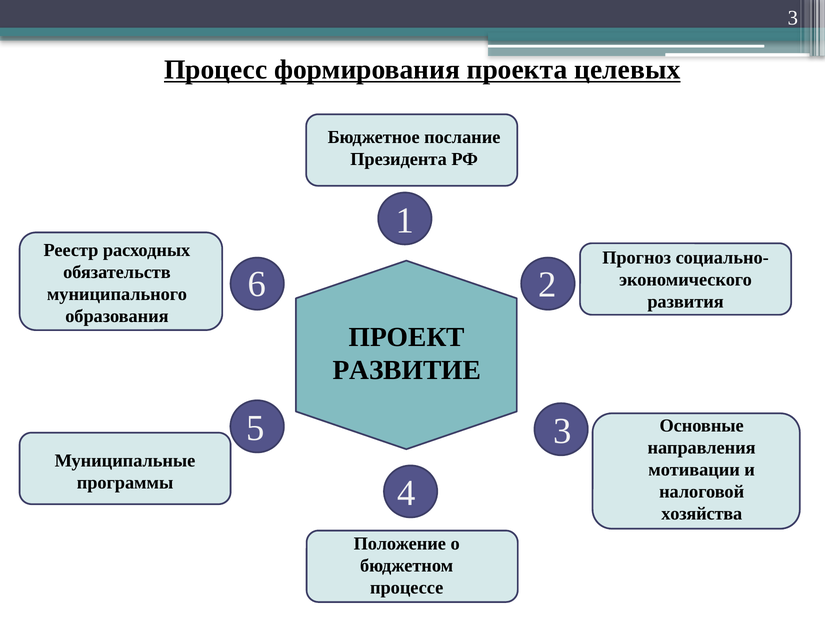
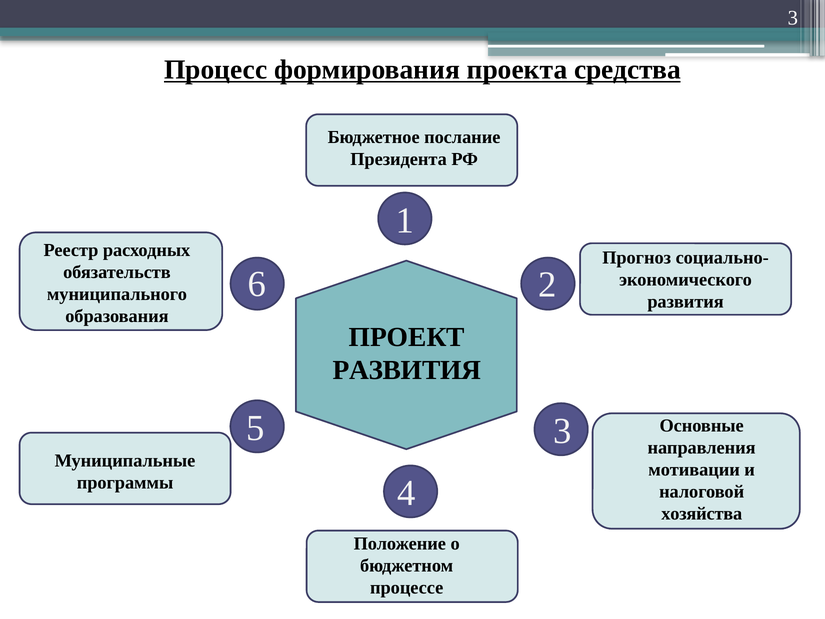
целевых: целевых -> средства
РАЗВИТИЕ at (407, 370): РАЗВИТИЕ -> РАЗВИТИЯ
